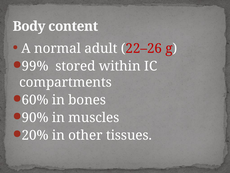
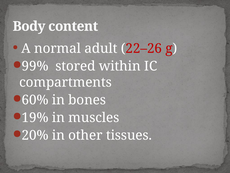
90%: 90% -> 19%
